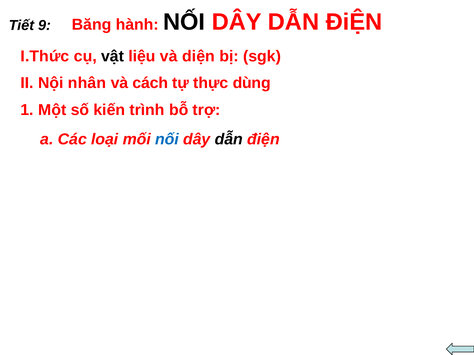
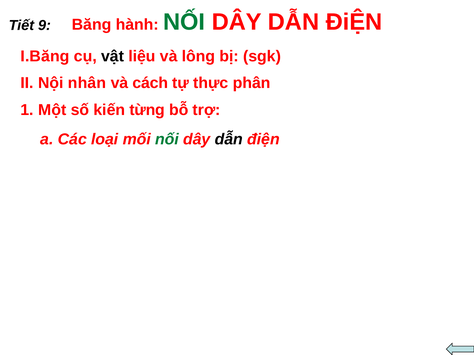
NỐI at (184, 22) colour: black -> green
I.Thức: I.Thức -> I.Băng
diện: diện -> lông
dùng: dùng -> phân
trình: trình -> từng
nối at (167, 139) colour: blue -> green
